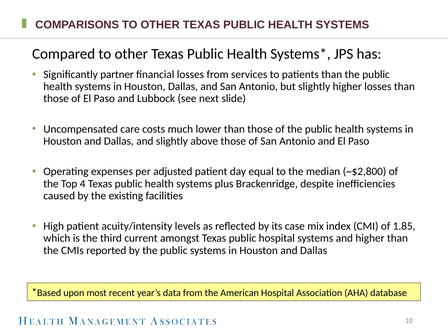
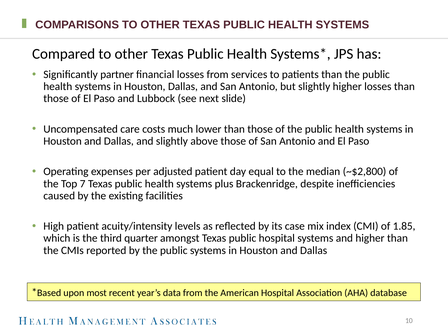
4: 4 -> 7
current: current -> quarter
